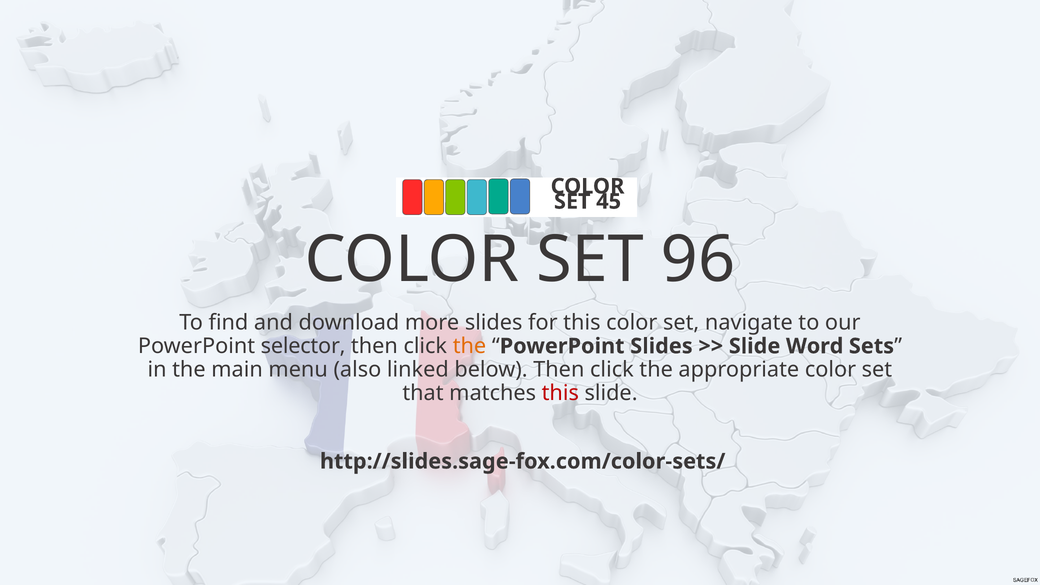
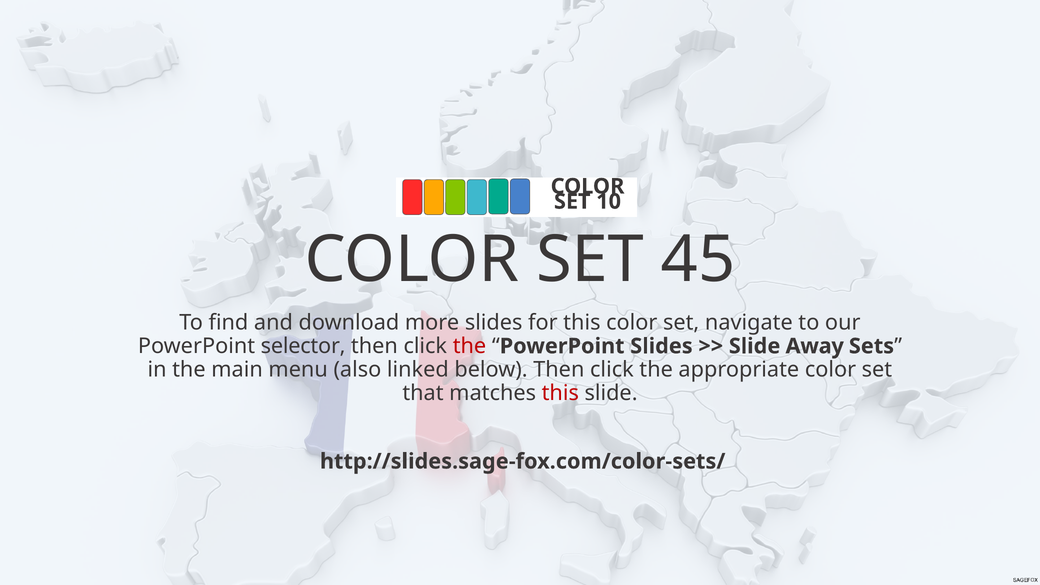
45: 45 -> 10
96: 96 -> 45
the at (469, 346) colour: orange -> red
Word: Word -> Away
